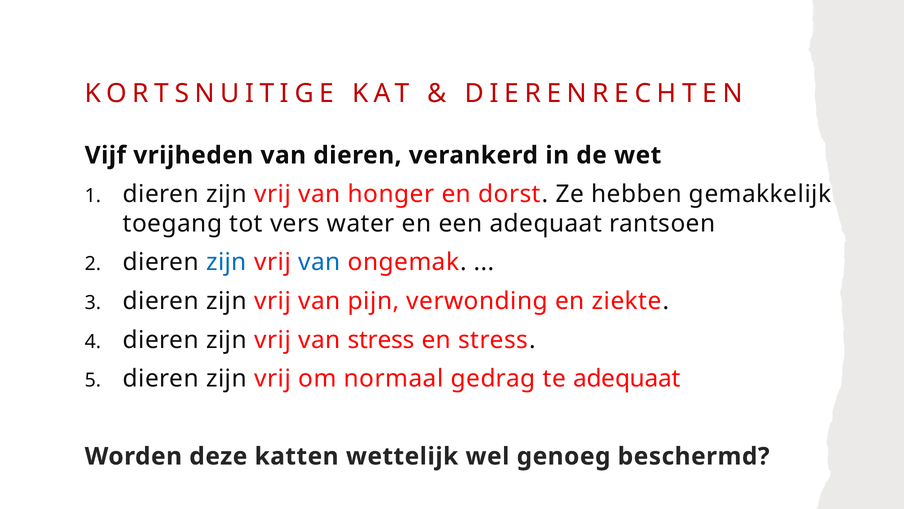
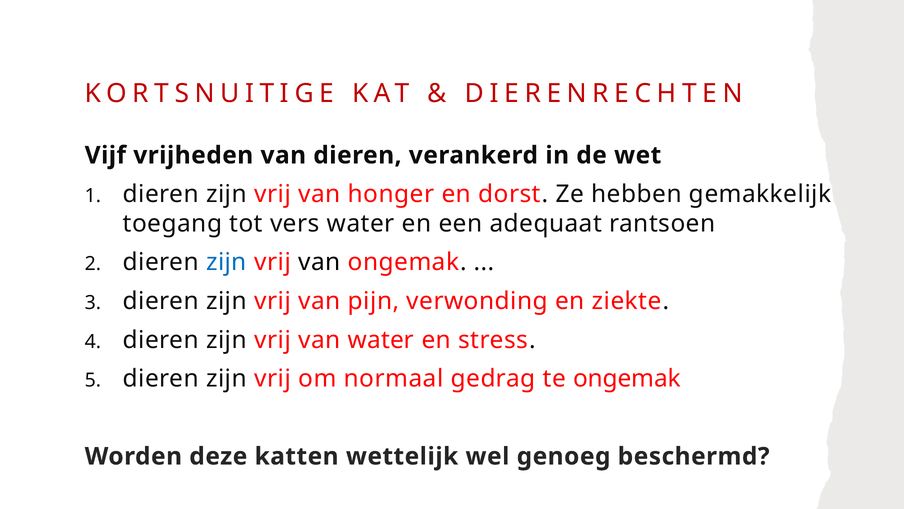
van at (319, 262) colour: blue -> black
van stress: stress -> water
te adequaat: adequaat -> ongemak
